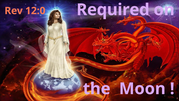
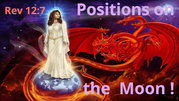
Required: Required -> Positions
12:0: 12:0 -> 12:7
